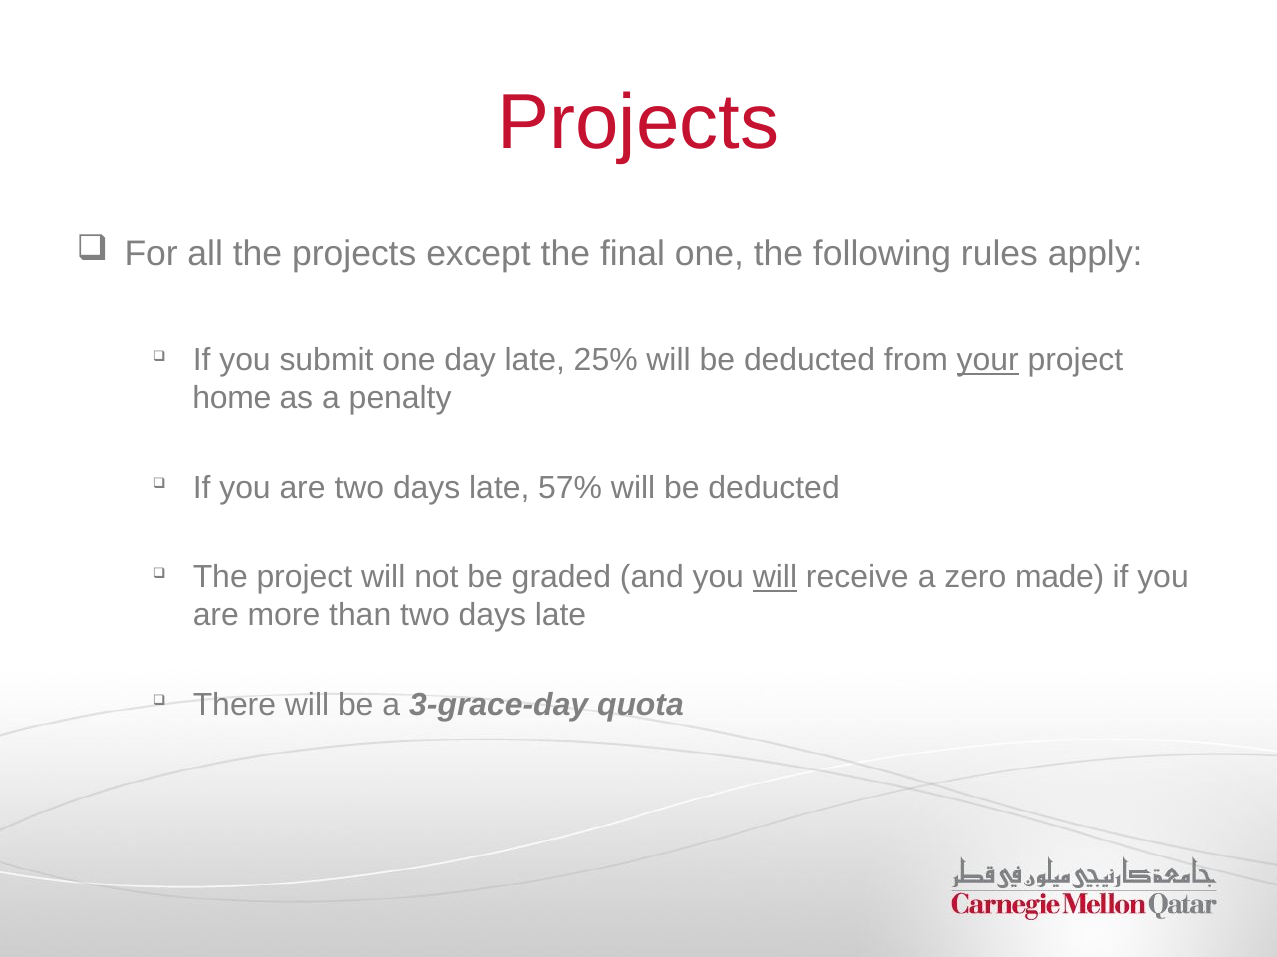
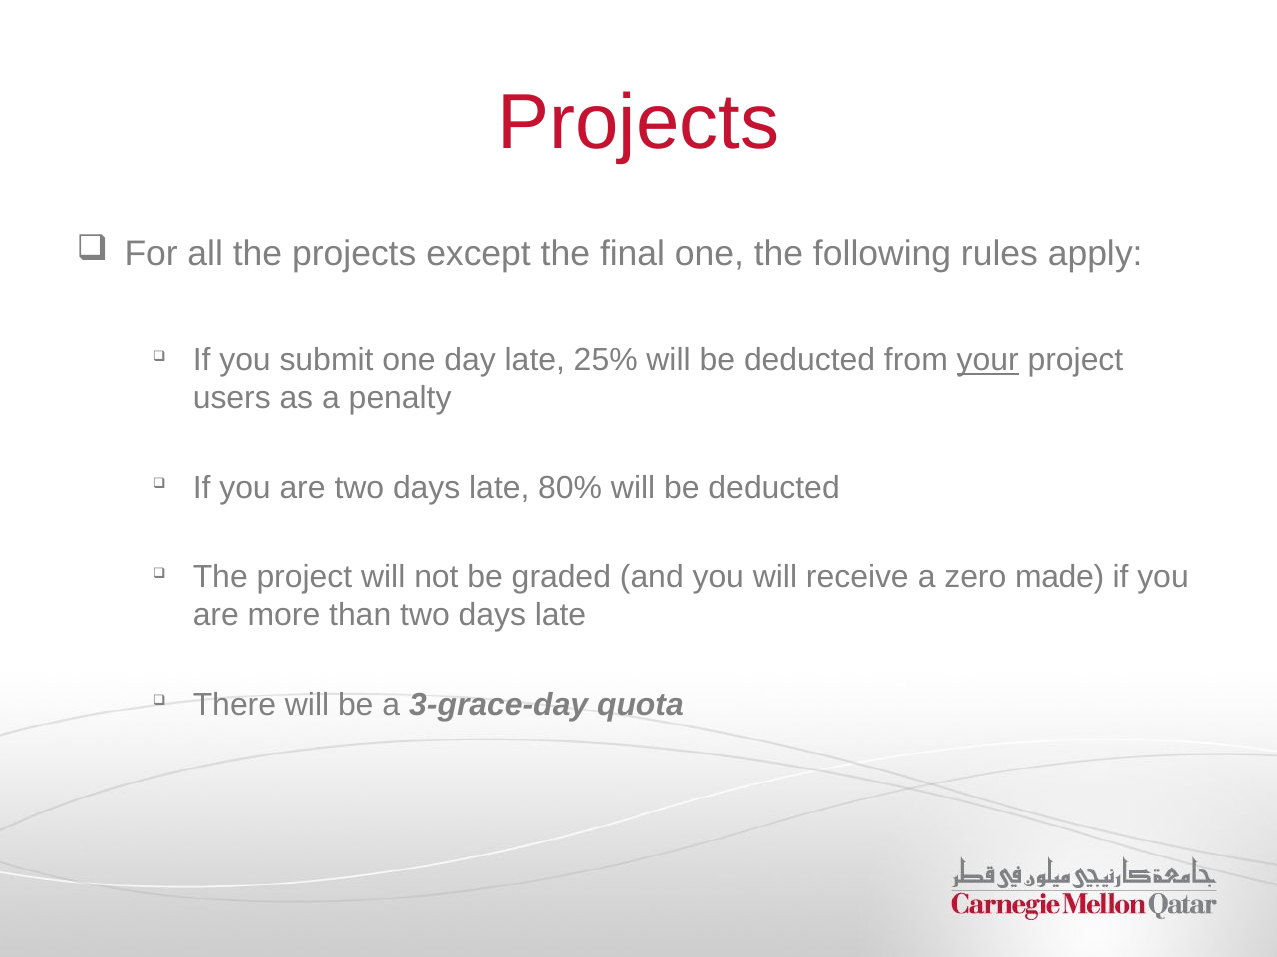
home: home -> users
57%: 57% -> 80%
will at (775, 578) underline: present -> none
